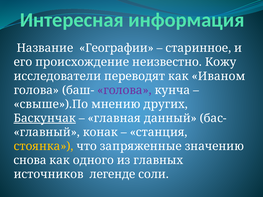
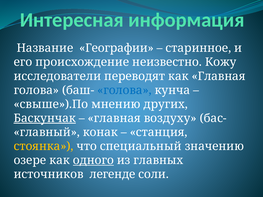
как Иваном: Иваном -> Главная
голова at (124, 90) colour: purple -> blue
данный: данный -> воздуху
запряженные: запряженные -> специальный
снова: снова -> озере
одного underline: none -> present
